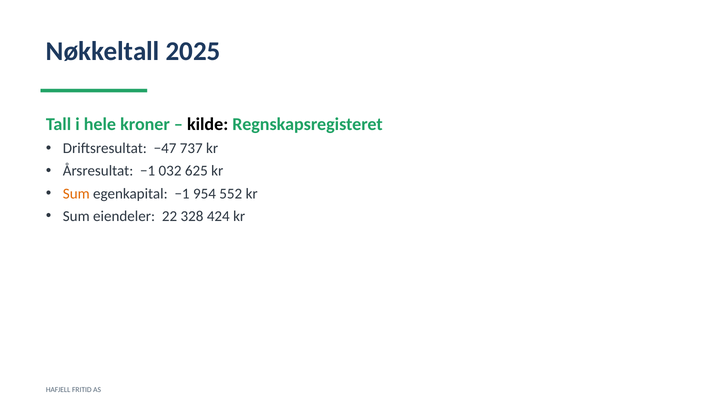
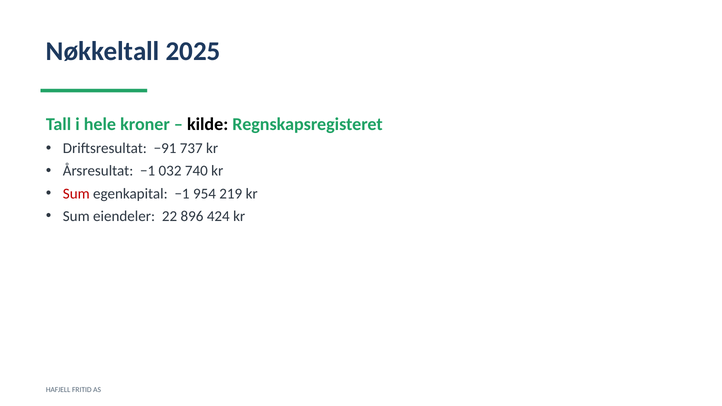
−47: −47 -> −91
625: 625 -> 740
Sum at (76, 194) colour: orange -> red
552: 552 -> 219
328: 328 -> 896
